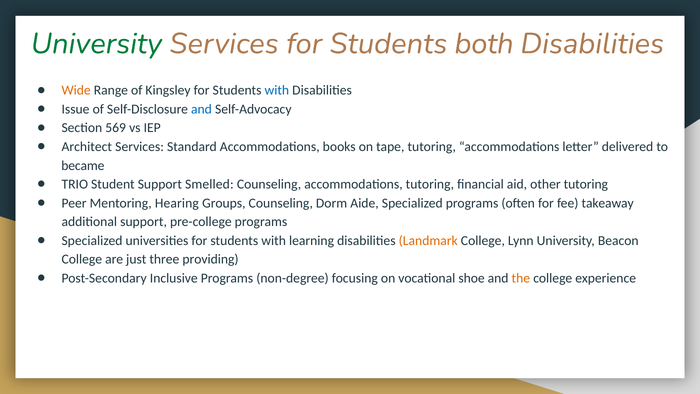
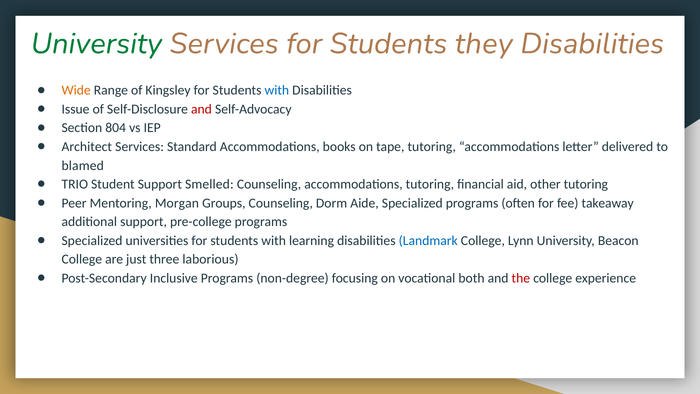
both: both -> they
and at (201, 109) colour: blue -> red
569: 569 -> 804
became: became -> blamed
Hearing: Hearing -> Morgan
Landmark colour: orange -> blue
providing: providing -> laborious
shoe: shoe -> both
the colour: orange -> red
